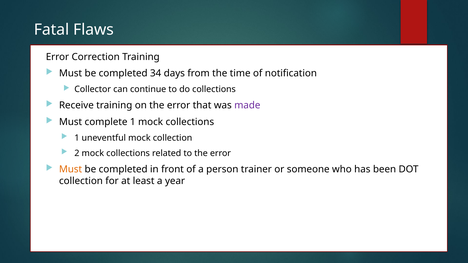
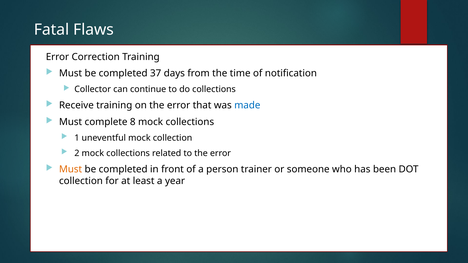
34: 34 -> 37
made colour: purple -> blue
complete 1: 1 -> 8
